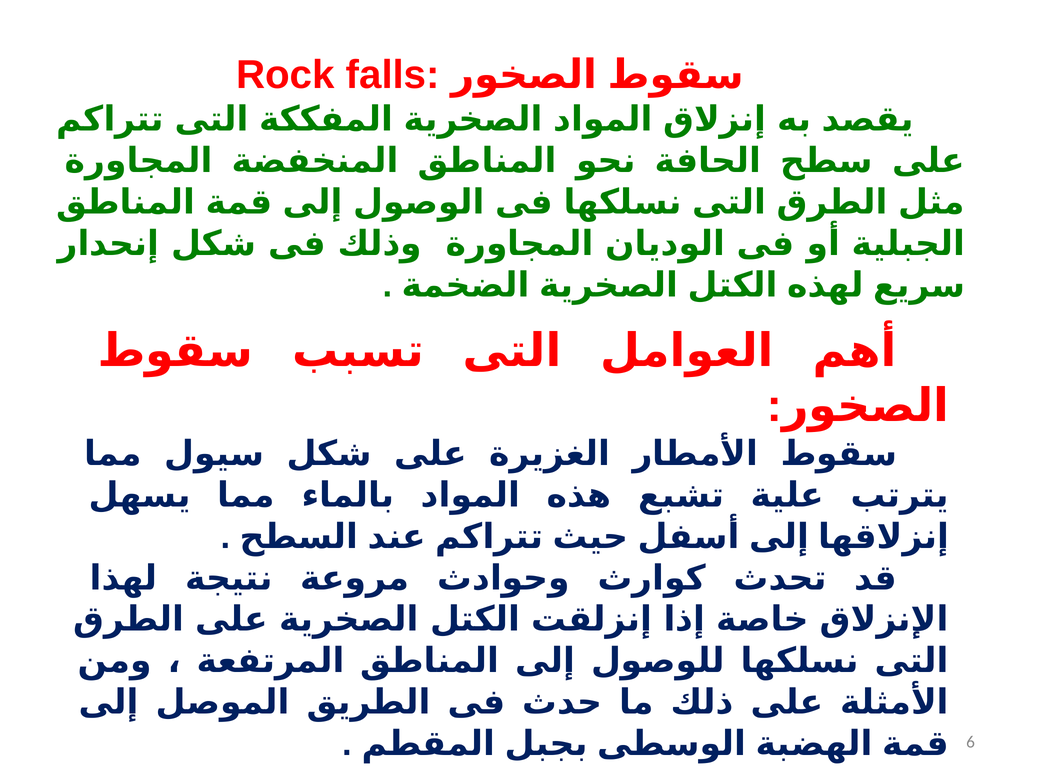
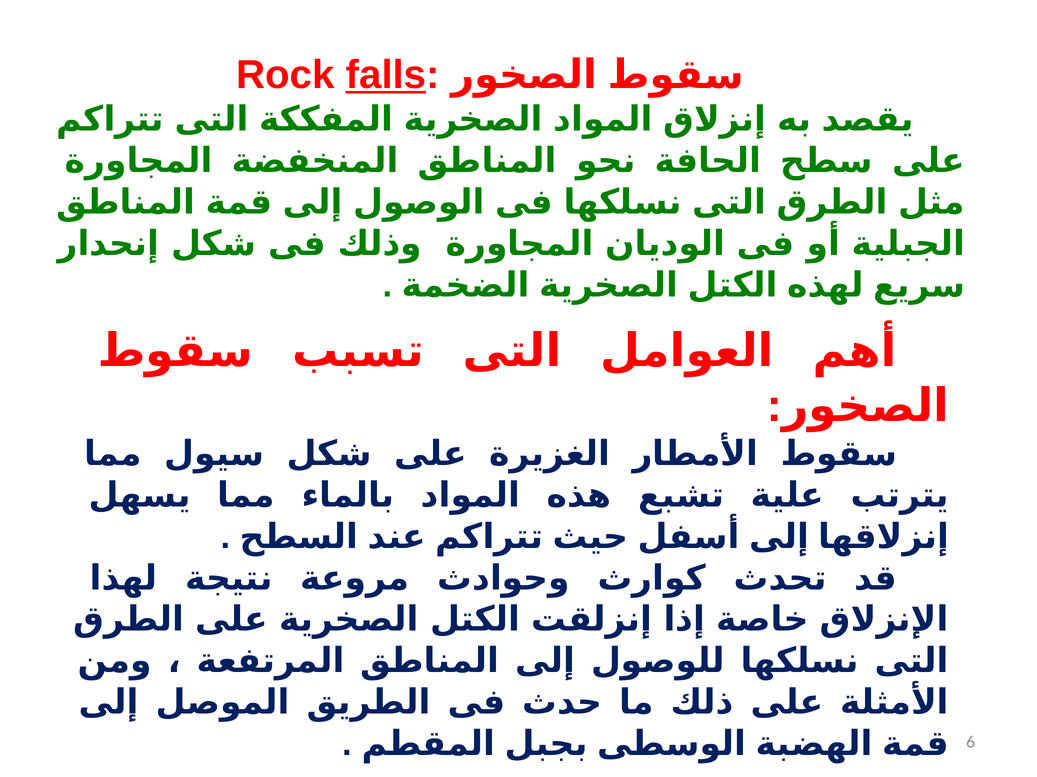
falls underline: none -> present
